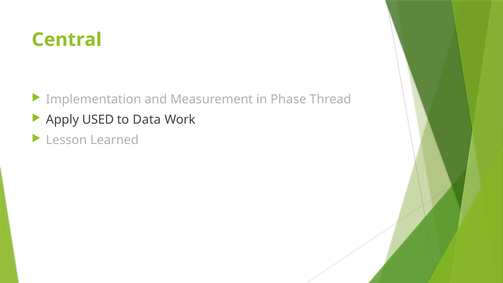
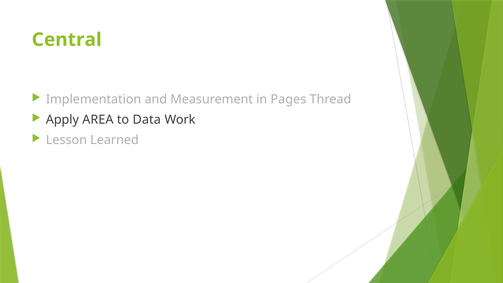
Phase: Phase -> Pages
USED: USED -> AREA
